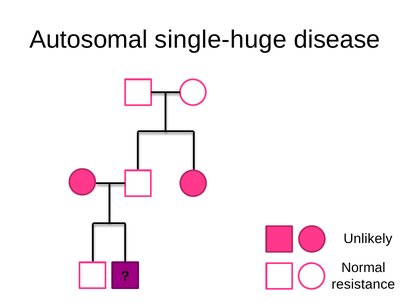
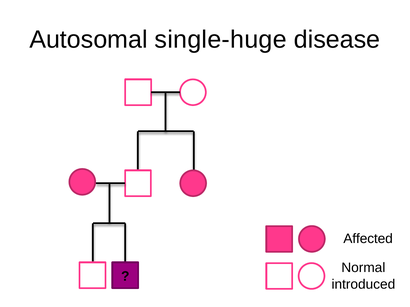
Unlikely: Unlikely -> Affected
resistance: resistance -> introduced
